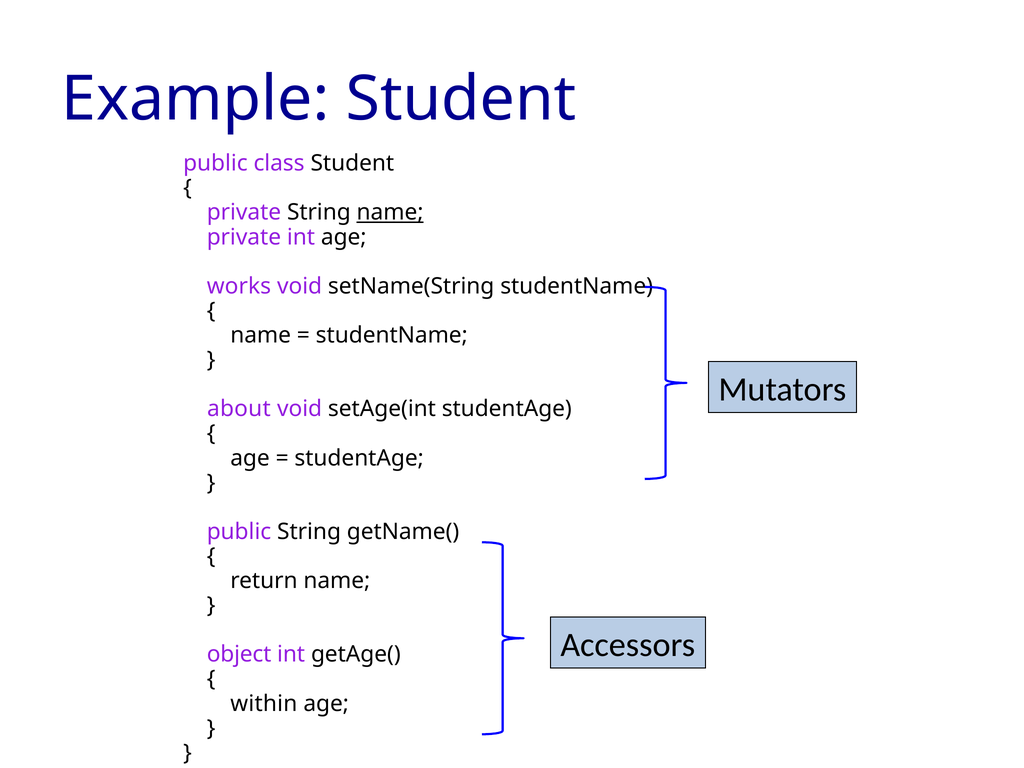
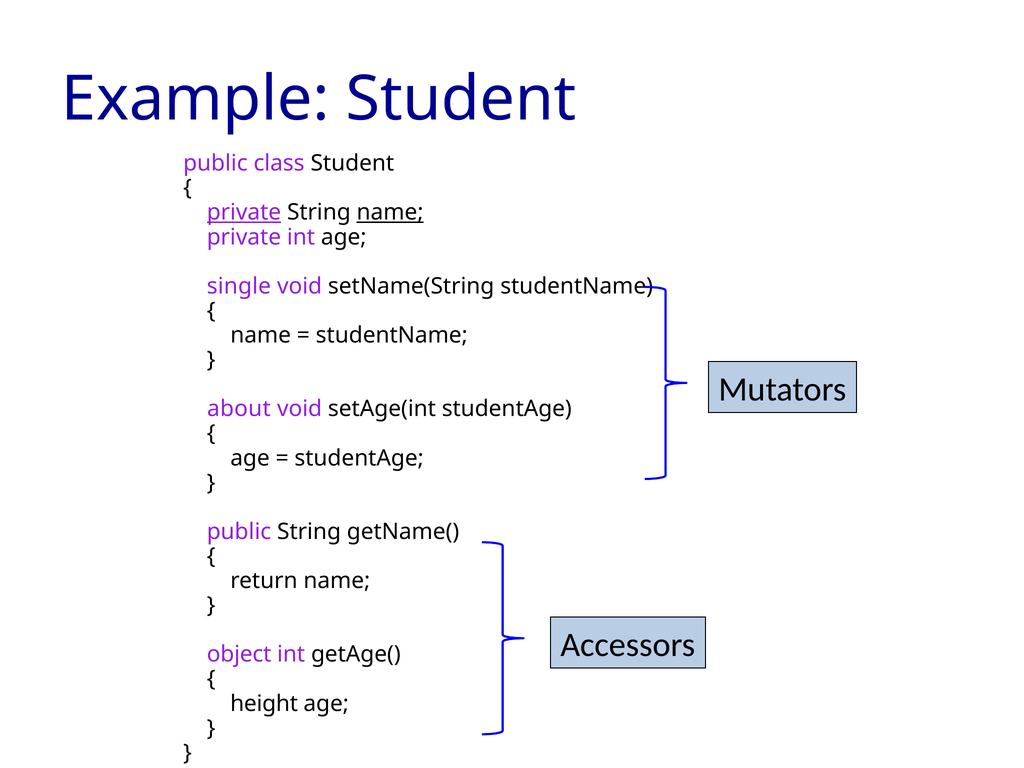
private at (244, 212) underline: none -> present
works: works -> single
within: within -> height
